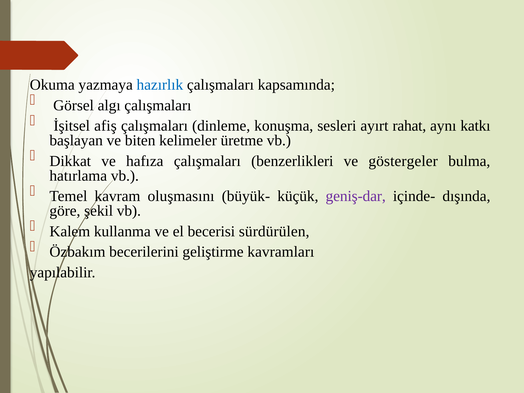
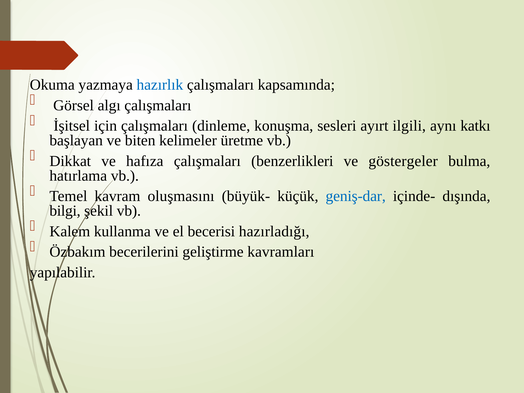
afiş: afiş -> için
rahat: rahat -> ilgili
geniş-dar colour: purple -> blue
göre: göre -> bilgi
sürdürülen: sürdürülen -> hazırladığı
